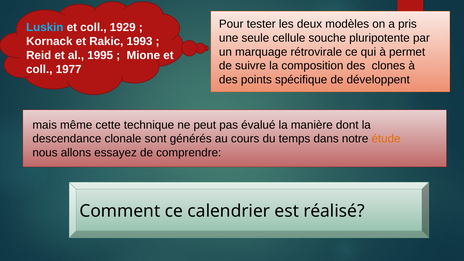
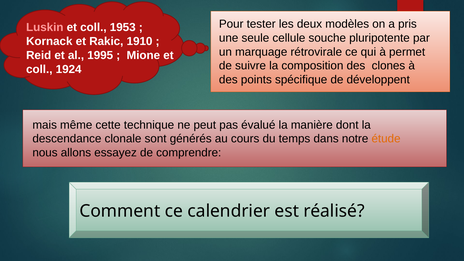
Luskin colour: light blue -> pink
1929: 1929 -> 1953
1993: 1993 -> 1910
1977: 1977 -> 1924
